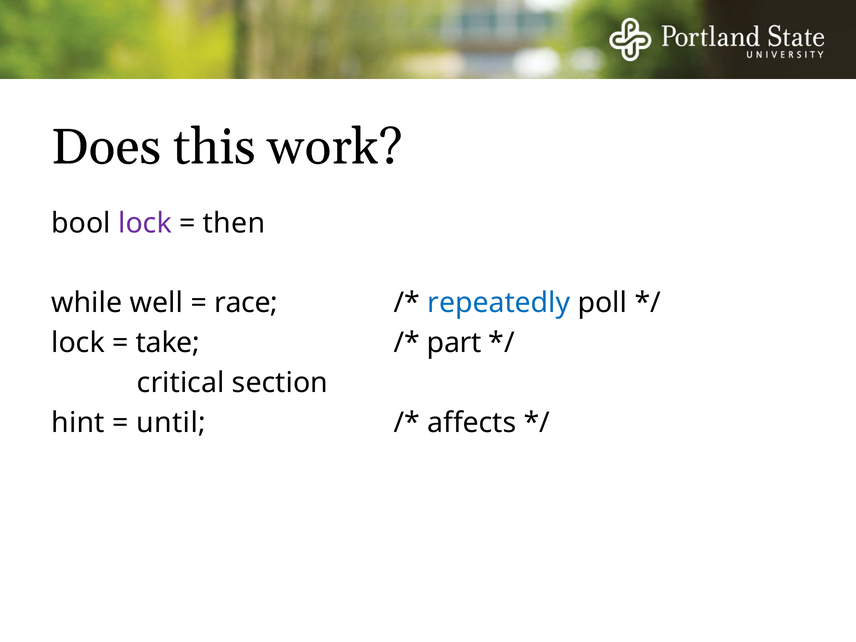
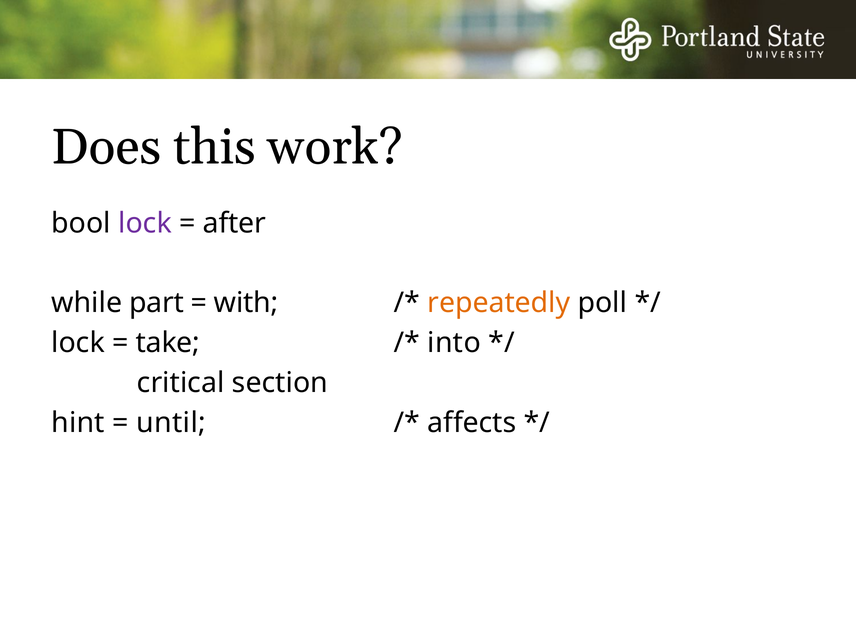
then: then -> after
well: well -> part
race: race -> with
repeatedly colour: blue -> orange
part: part -> into
